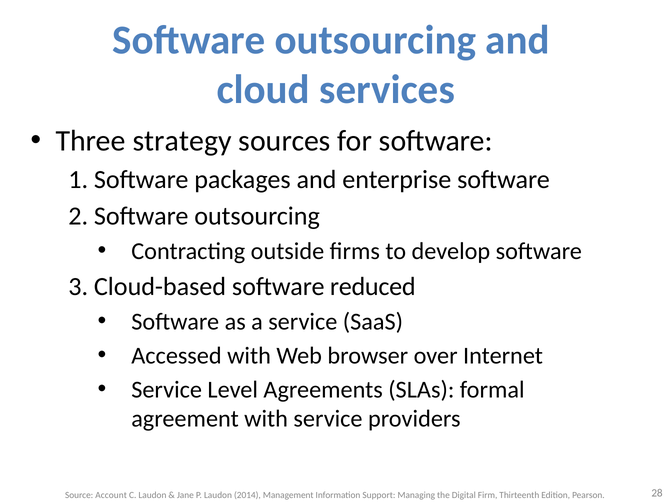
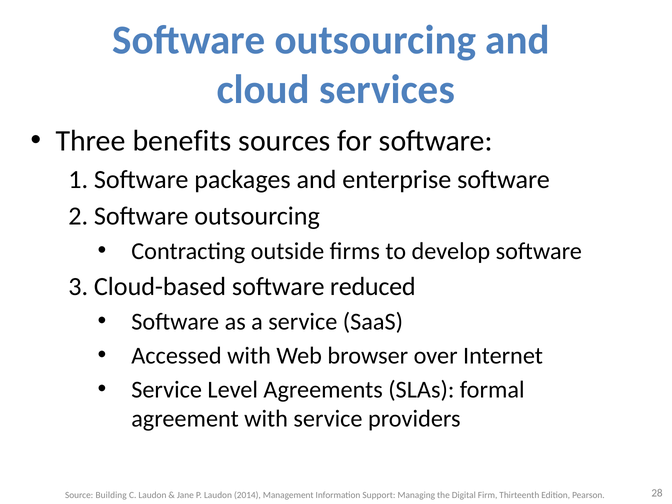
strategy: strategy -> benefits
Account: Account -> Building
